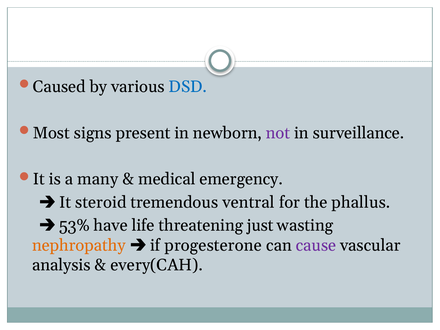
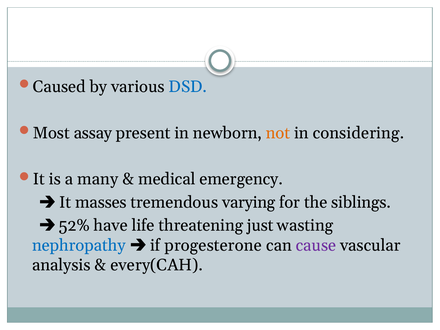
signs: signs -> assay
not colour: purple -> orange
surveillance: surveillance -> considering
steroid: steroid -> masses
ventral: ventral -> varying
phallus: phallus -> siblings
53%: 53% -> 52%
nephropathy colour: orange -> blue
